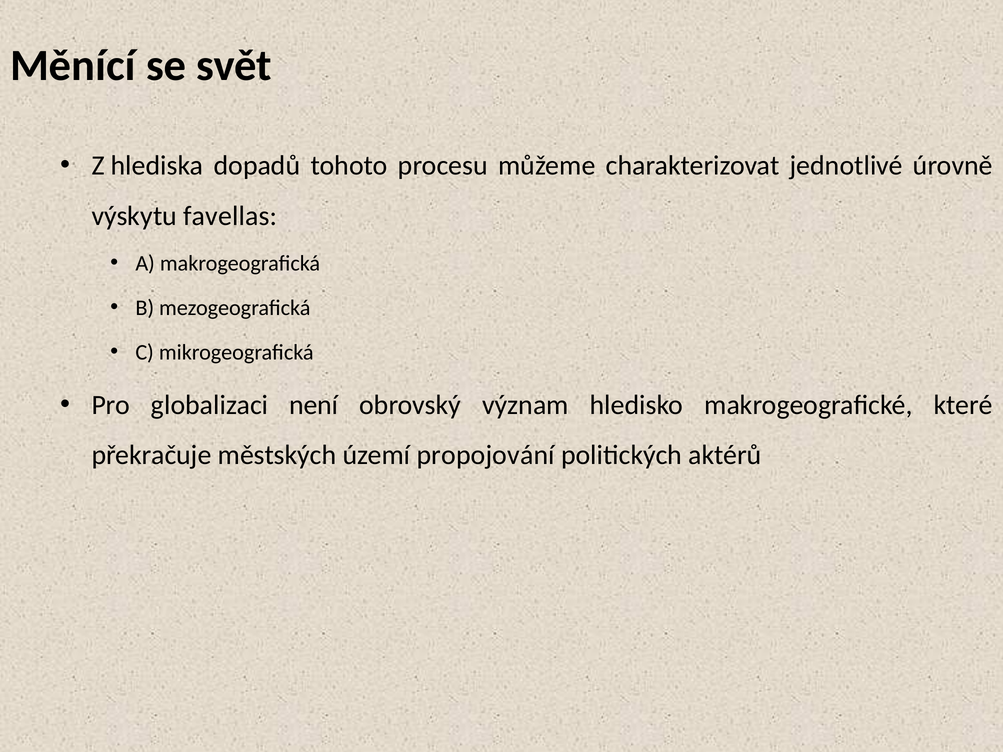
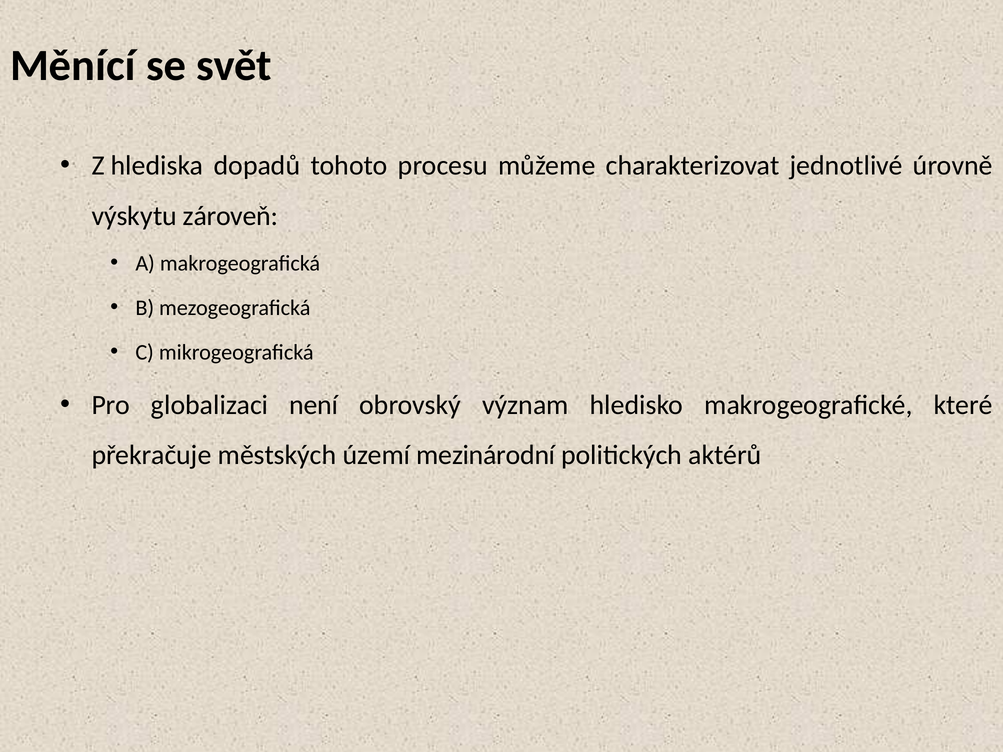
favellas: favellas -> zároveň
propojování: propojování -> mezinárodní
